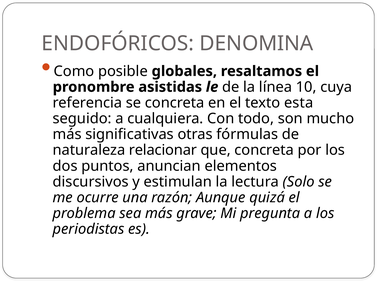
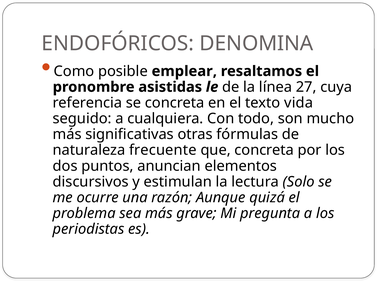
globales: globales -> emplear
10: 10 -> 27
esta: esta -> vida
relacionar: relacionar -> frecuente
